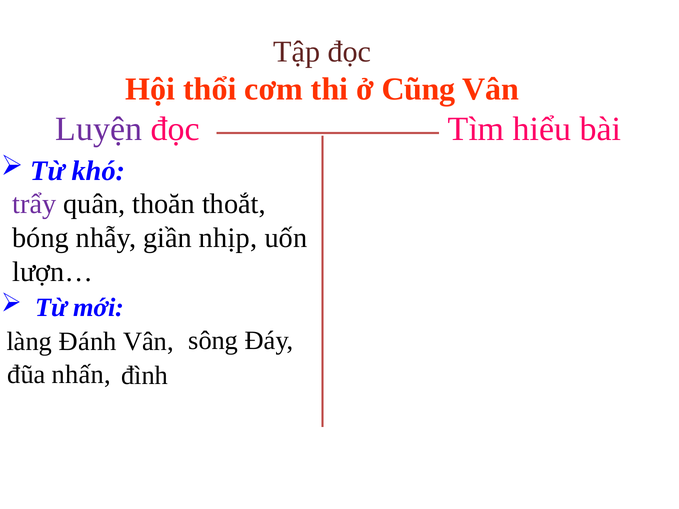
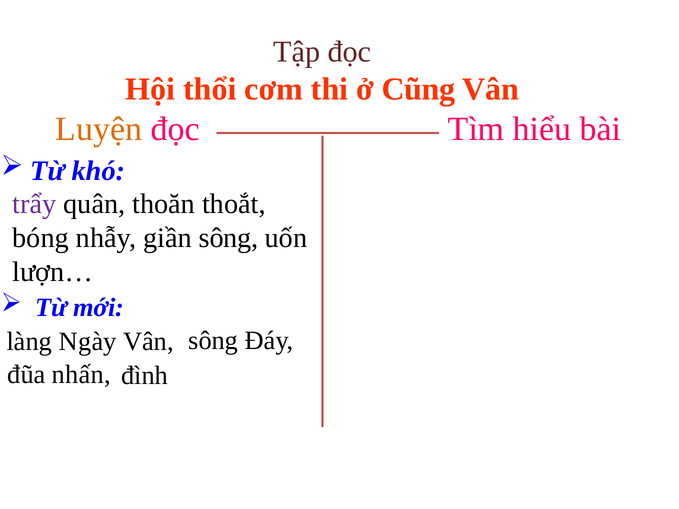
Luyện colour: purple -> orange
giần nhịp: nhịp -> sông
Đánh: Đánh -> Ngày
